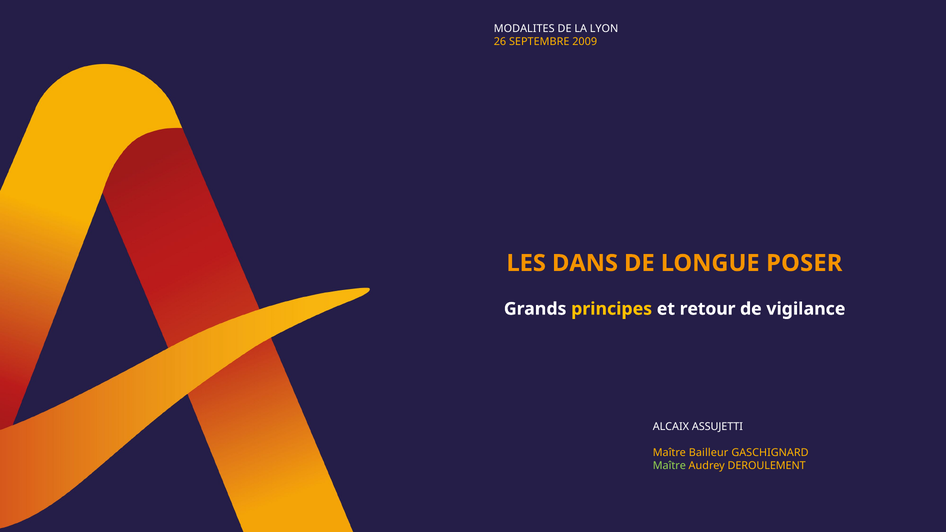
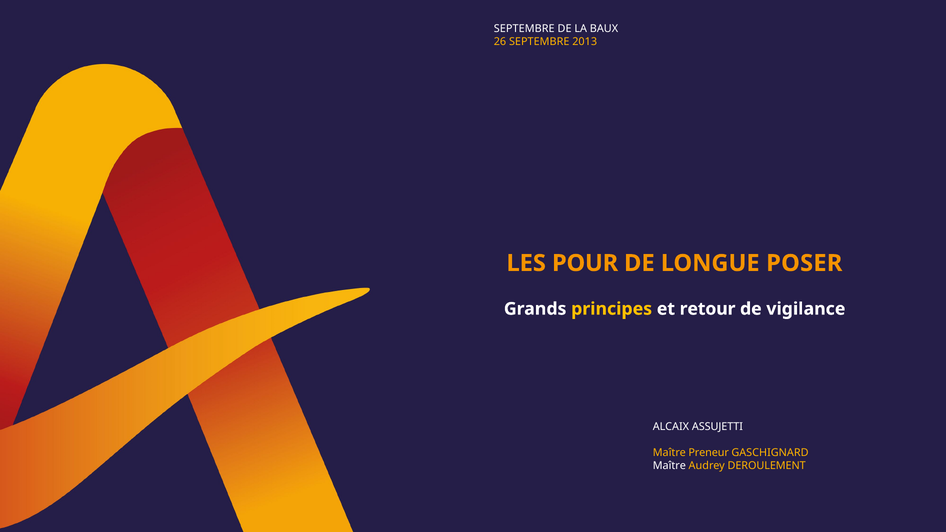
MODALITES at (524, 29): MODALITES -> SEPTEMBRE
LYON: LYON -> BAUX
2009: 2009 -> 2013
DANS: DANS -> POUR
Bailleur: Bailleur -> Preneur
Maître at (669, 466) colour: light green -> white
